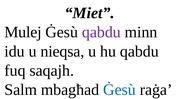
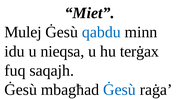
qabdu at (101, 32) colour: purple -> blue
hu qabdu: qabdu -> terġax
Salm at (21, 89): Salm -> Ġesù
